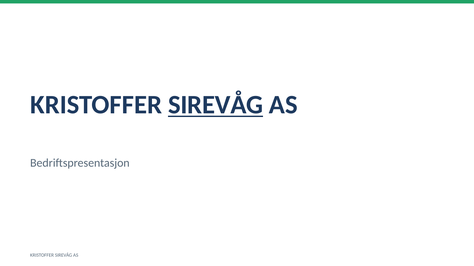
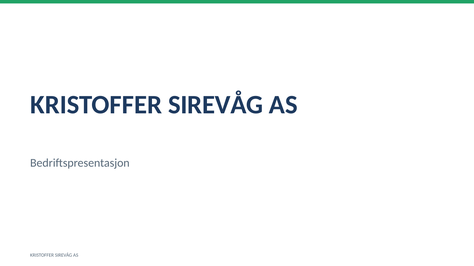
SIREVÅG at (216, 105) underline: present -> none
